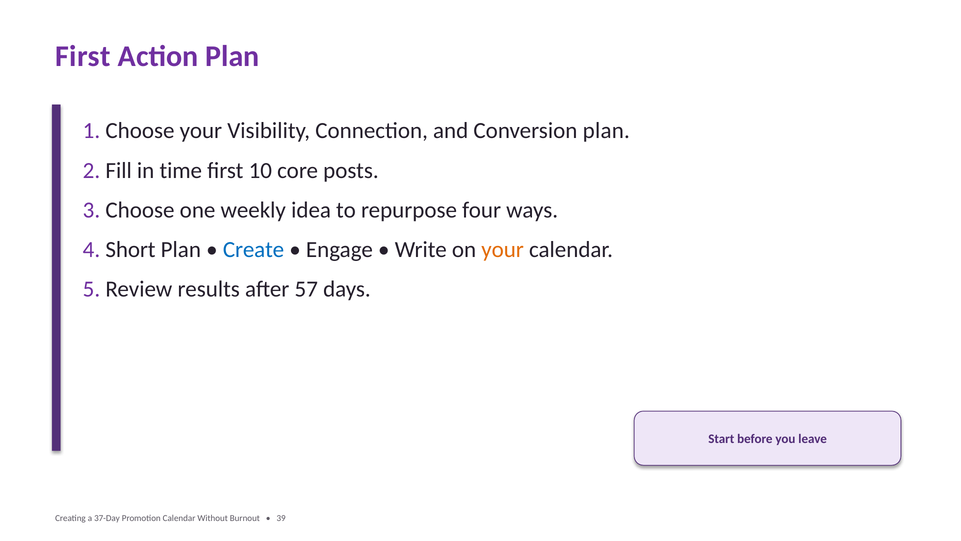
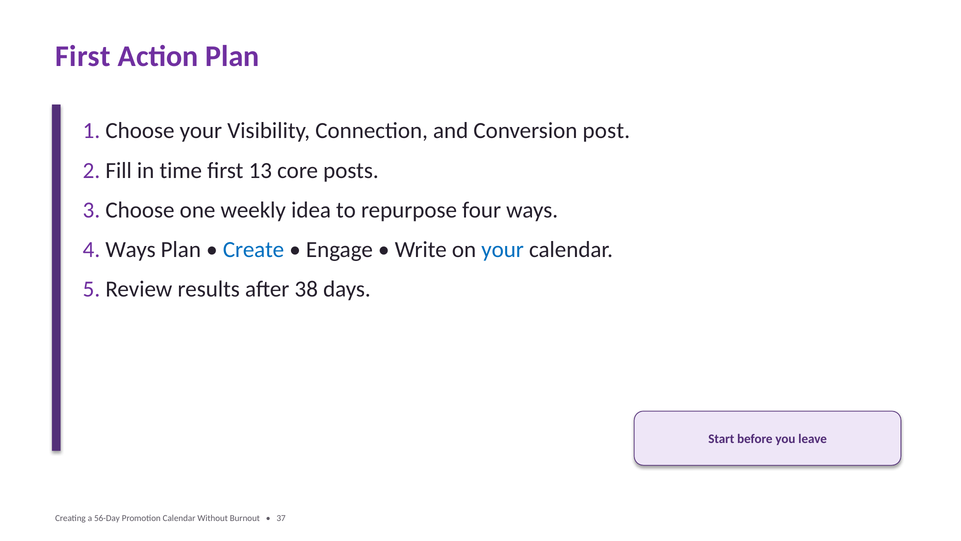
Conversion plan: plan -> post
10: 10 -> 13
4 Short: Short -> Ways
your at (503, 250) colour: orange -> blue
57: 57 -> 38
37-Day: 37-Day -> 56-Day
39: 39 -> 37
